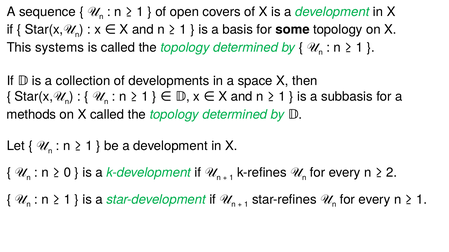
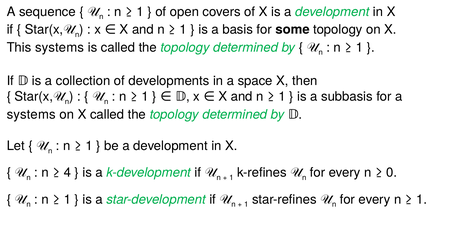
methods at (31, 115): methods -> systems
0: 0 -> 4
2: 2 -> 0
